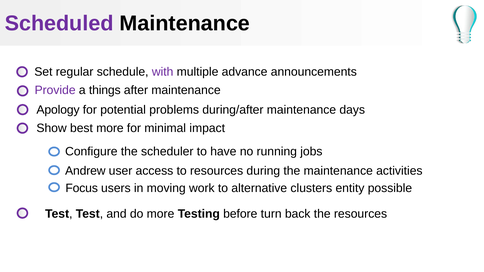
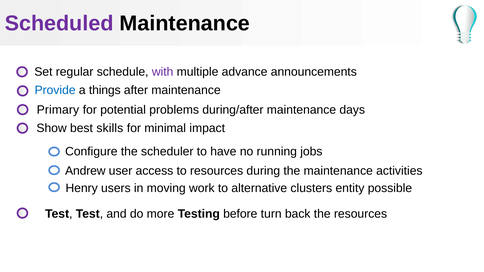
Provide colour: purple -> blue
Apology: Apology -> Primary
best more: more -> skills
Focus: Focus -> Henry
